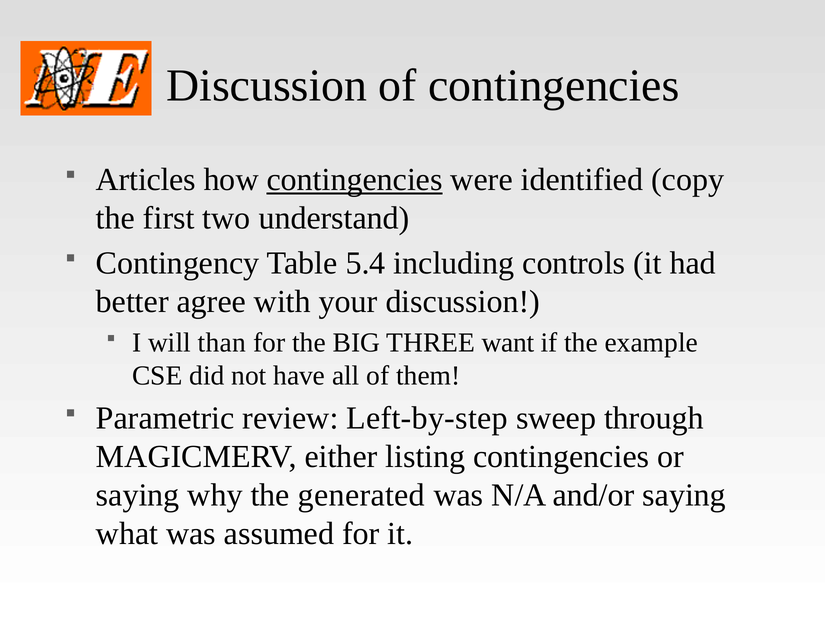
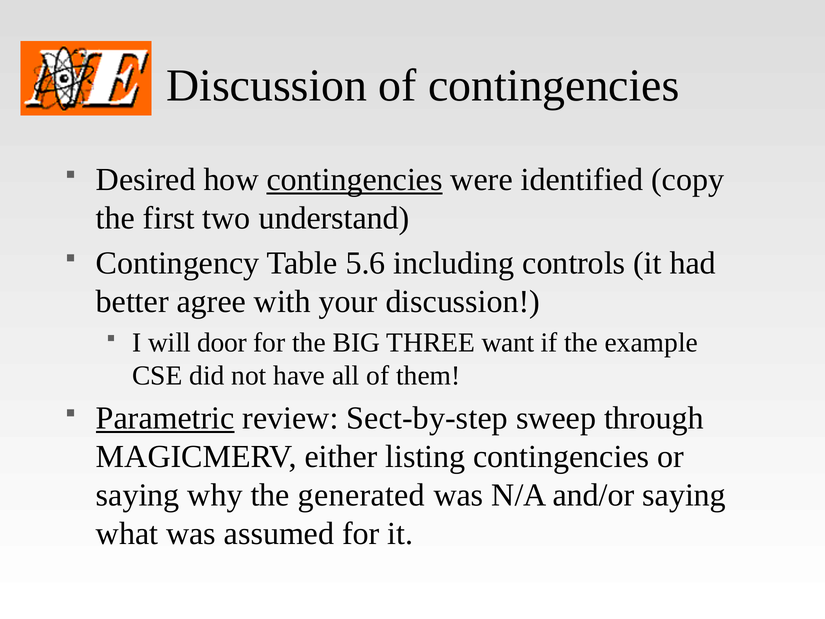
Articles: Articles -> Desired
5.4: 5.4 -> 5.6
than: than -> door
Parametric underline: none -> present
Left-by-step: Left-by-step -> Sect-by-step
